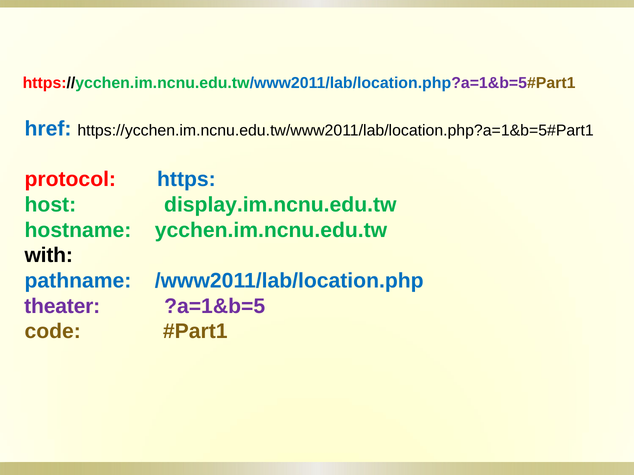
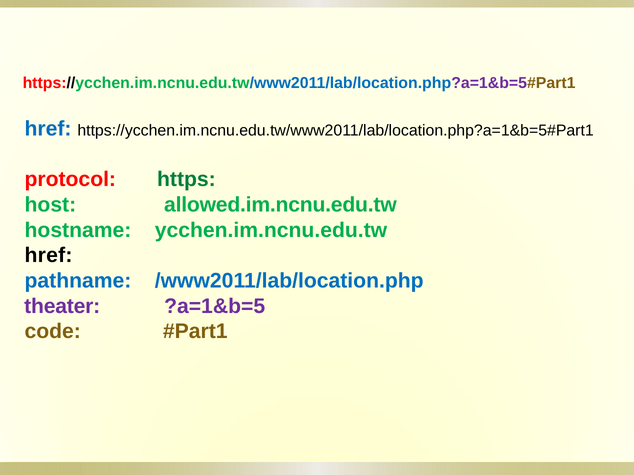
https colour: blue -> green
display.im.ncnu.edu.tw: display.im.ncnu.edu.tw -> allowed.im.ncnu.edu.tw
with at (49, 256): with -> href
